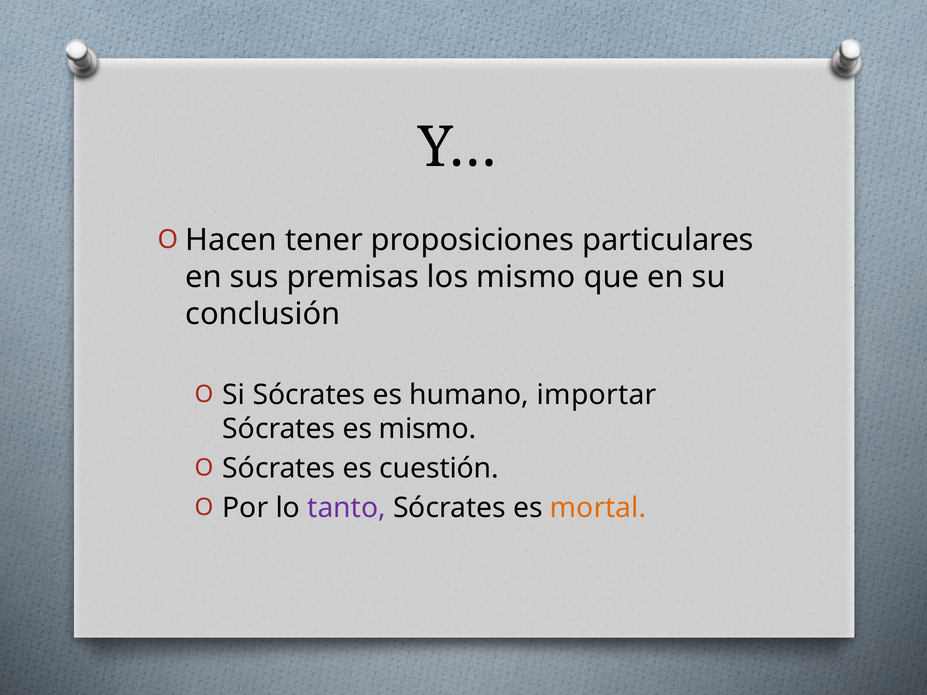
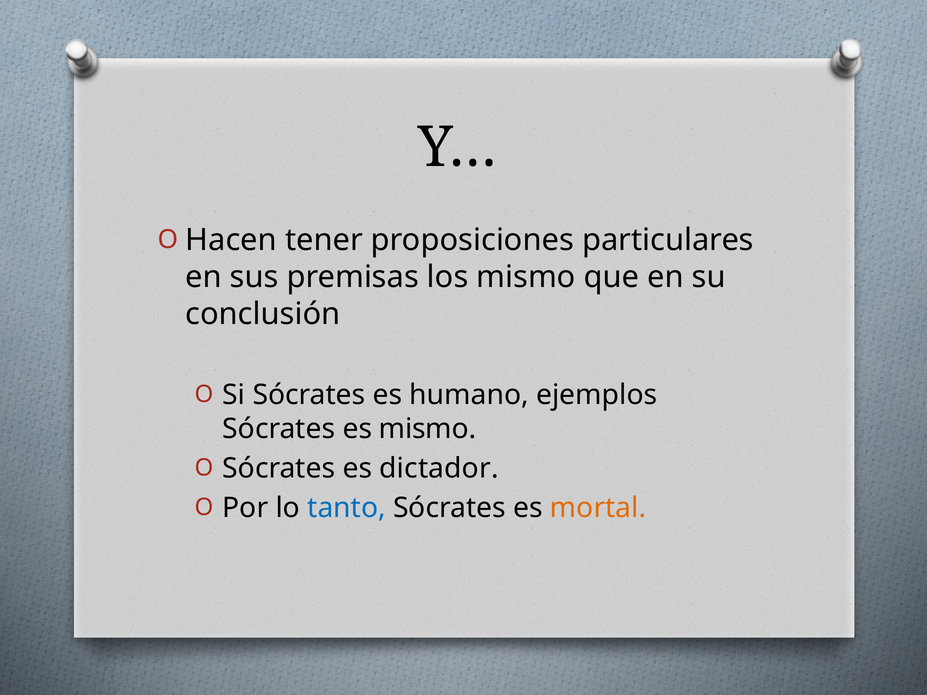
importar: importar -> ejemplos
cuestión: cuestión -> dictador
tanto colour: purple -> blue
